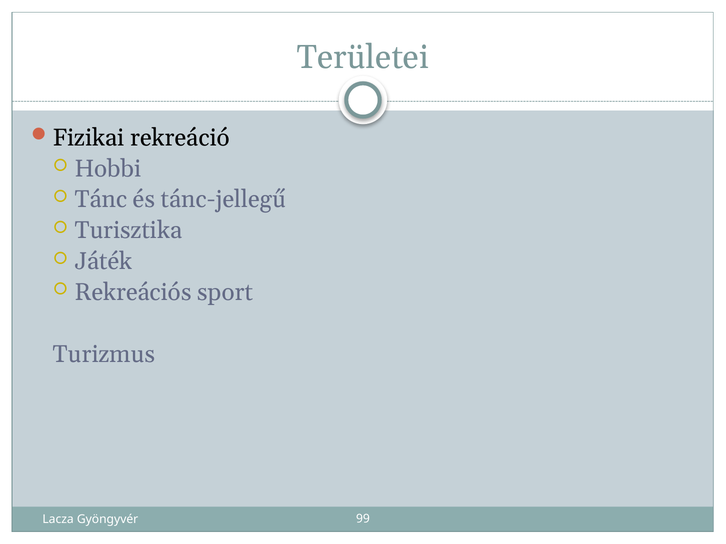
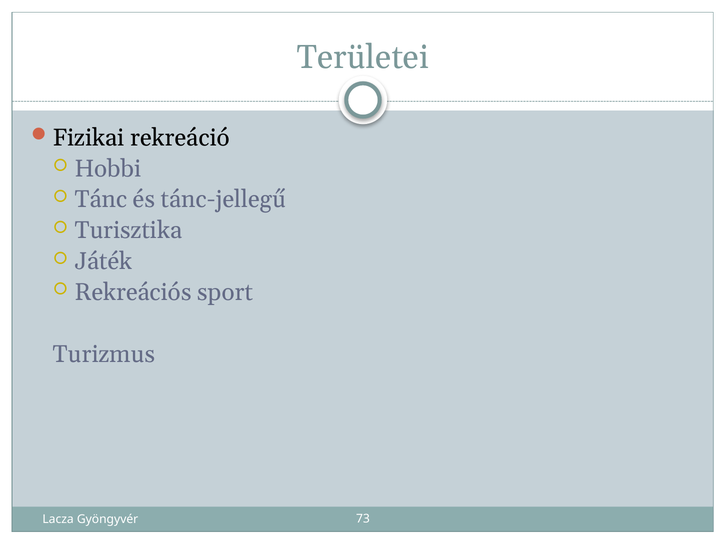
99: 99 -> 73
